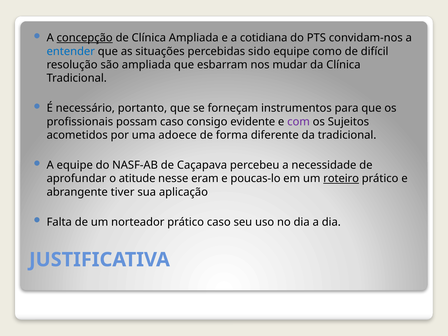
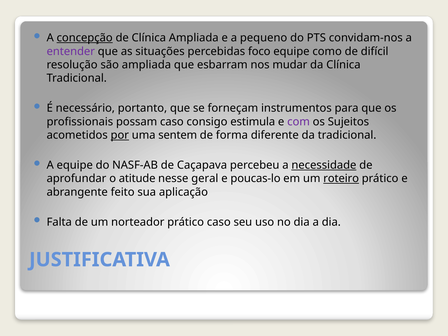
cotidiana: cotidiana -> pequeno
entender colour: blue -> purple
sido: sido -> foco
evidente: evidente -> estimula
por underline: none -> present
adoece: adoece -> sentem
necessidade underline: none -> present
eram: eram -> geral
tiver: tiver -> feito
